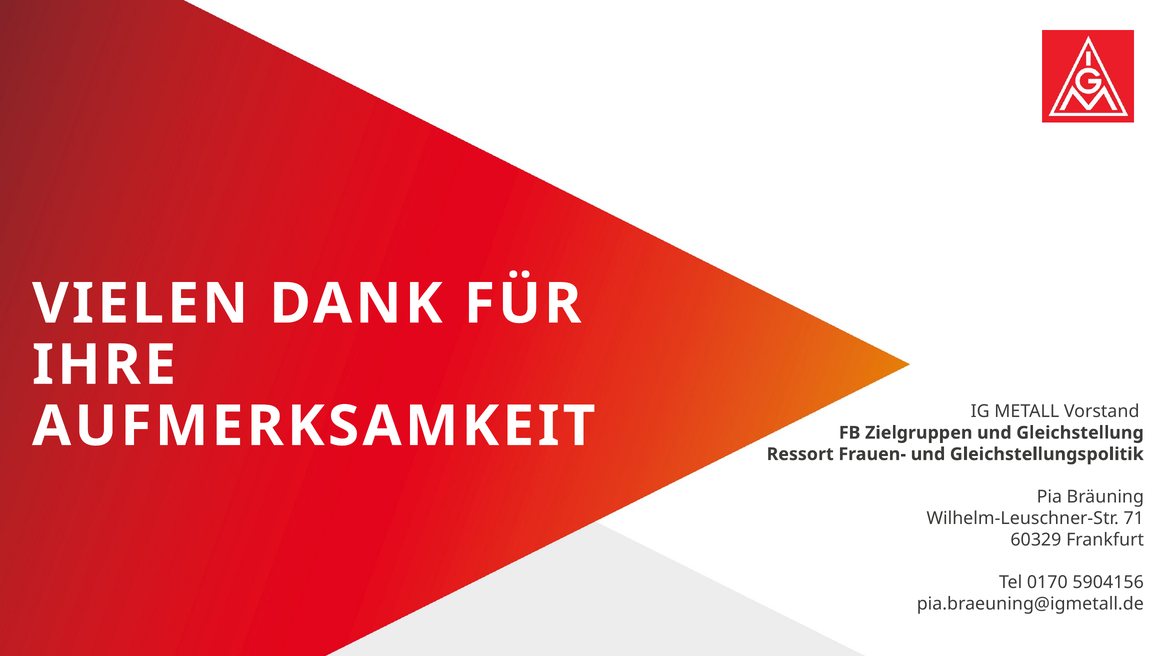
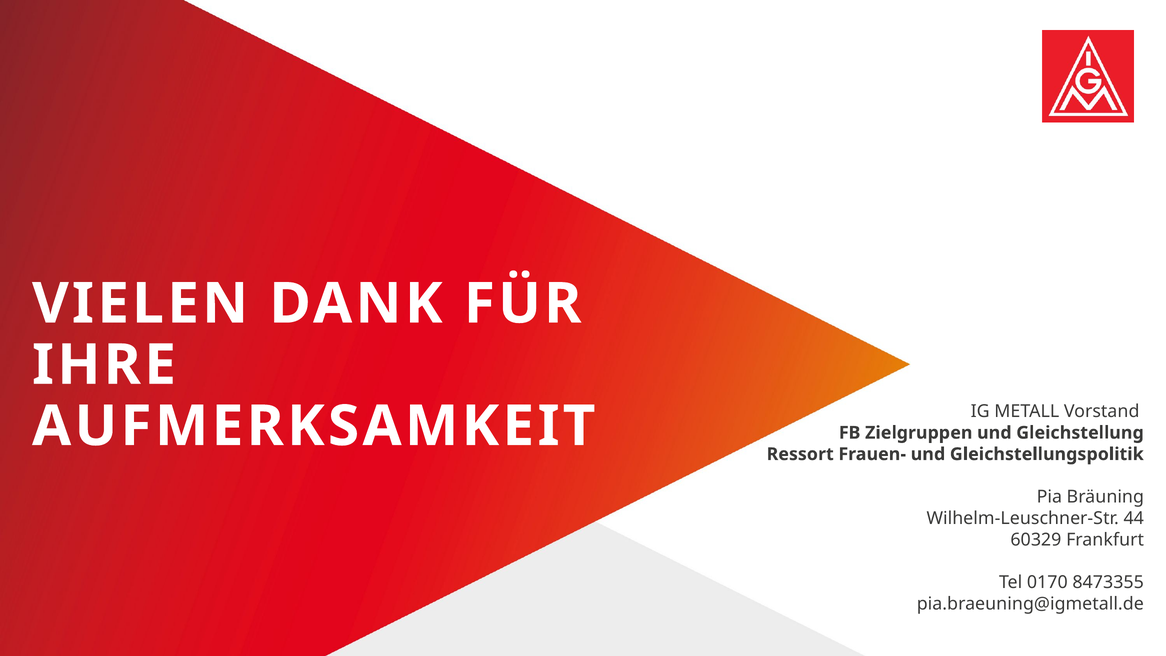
71: 71 -> 44
5904156: 5904156 -> 8473355
